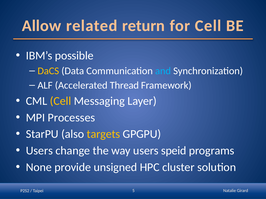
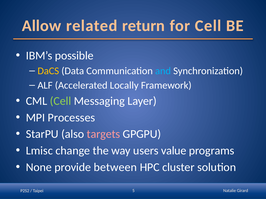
Thread: Thread -> Locally
Cell at (61, 101) colour: yellow -> light green
targets colour: yellow -> pink
Users at (39, 151): Users -> Lmisc
speid: speid -> value
unsigned: unsigned -> between
